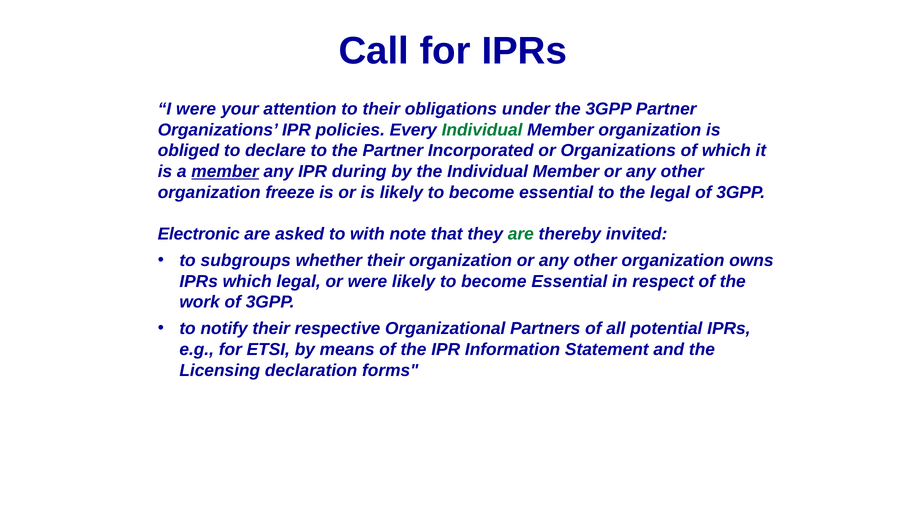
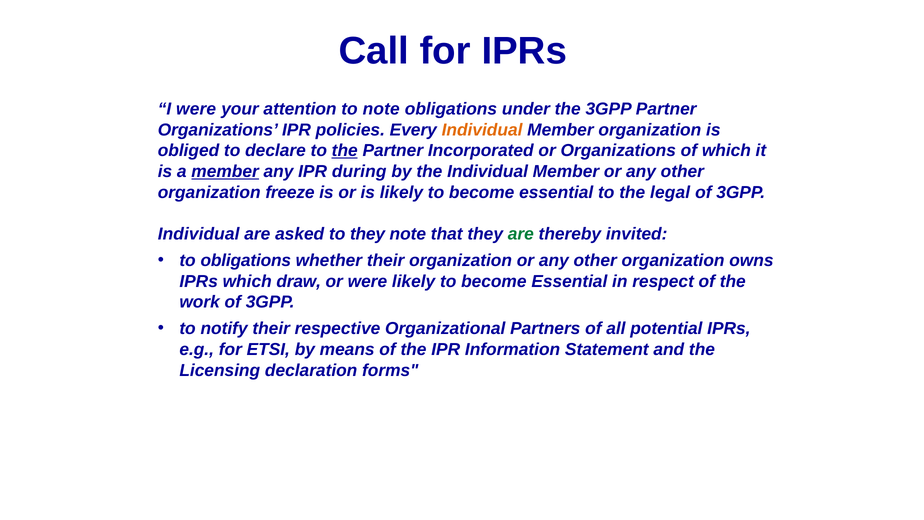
to their: their -> note
Individual at (482, 130) colour: green -> orange
the at (345, 151) underline: none -> present
Electronic at (199, 234): Electronic -> Individual
to with: with -> they
to subgroups: subgroups -> obligations
which legal: legal -> draw
